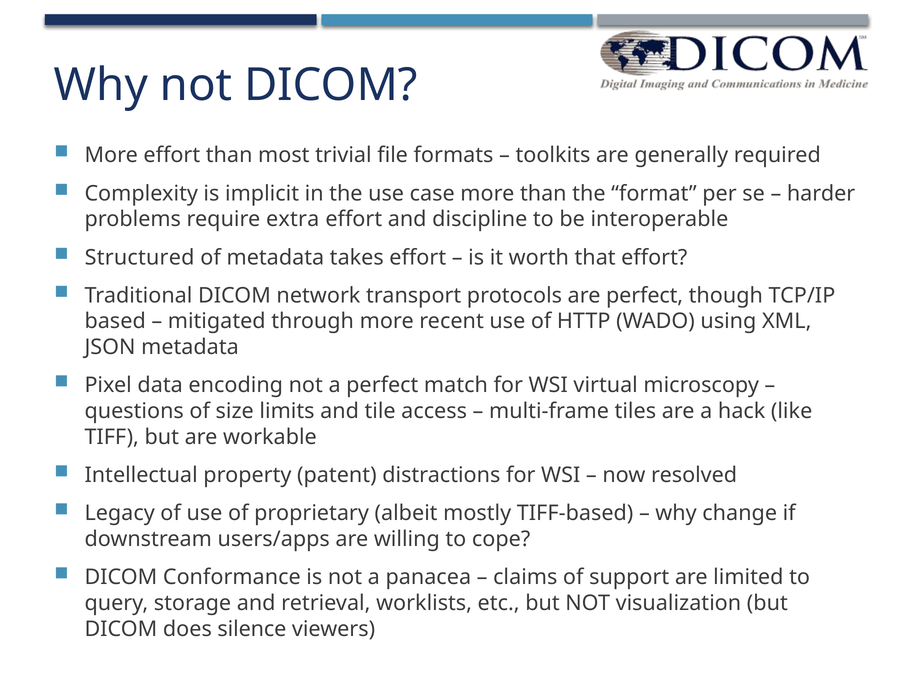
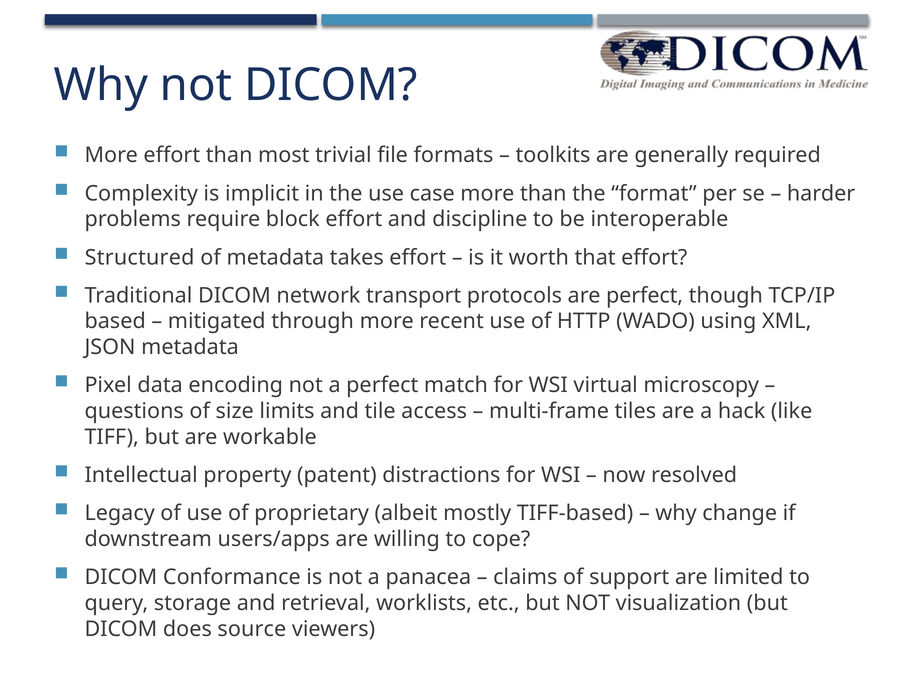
extra: extra -> block
silence: silence -> source
